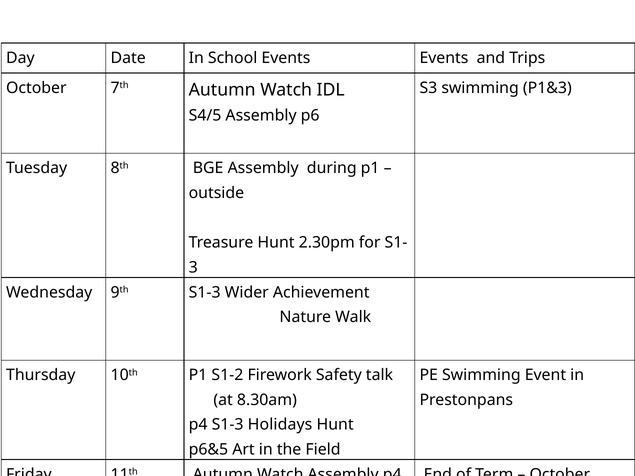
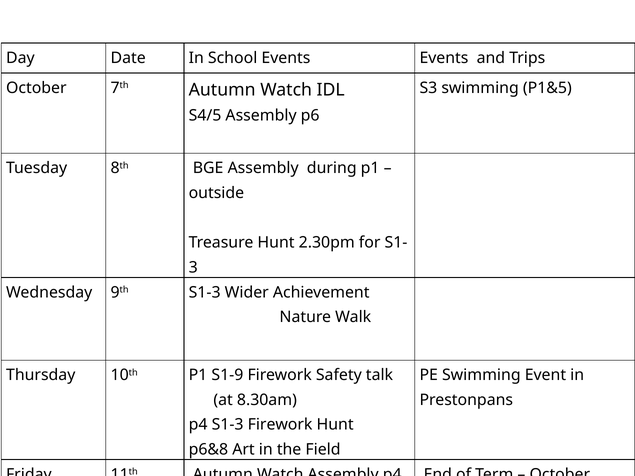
P1&3: P1&3 -> P1&5
S1-2: S1-2 -> S1-9
S1-3 Holidays: Holidays -> Firework
p6&5: p6&5 -> p6&8
